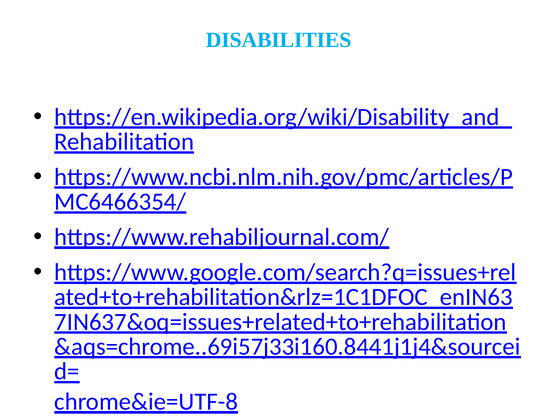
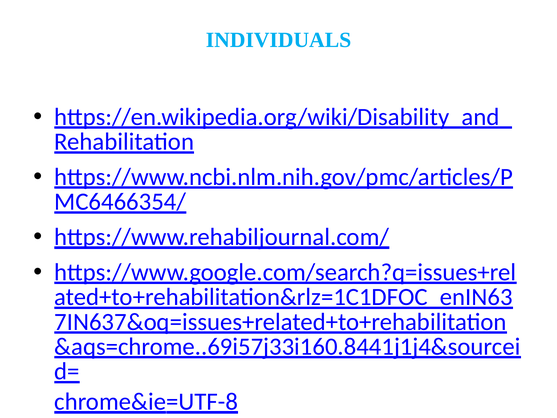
DISABILITIES: DISABILITIES -> INDIVIDUALS
